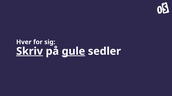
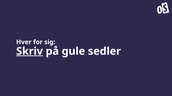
gule underline: present -> none
